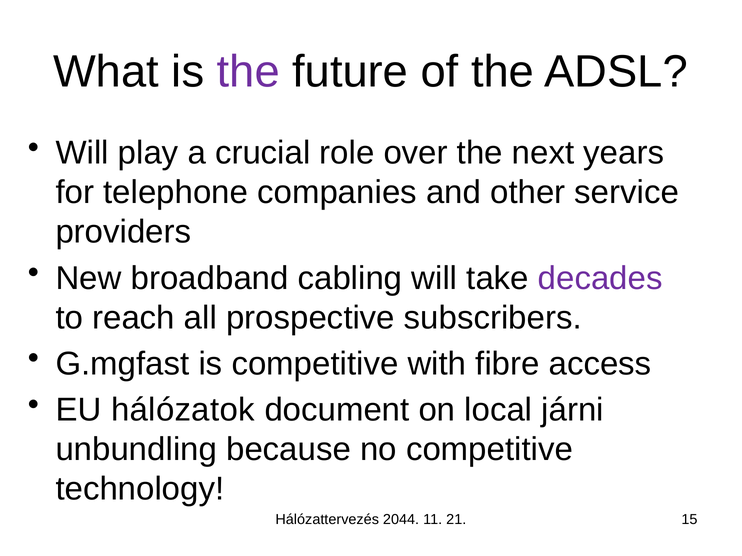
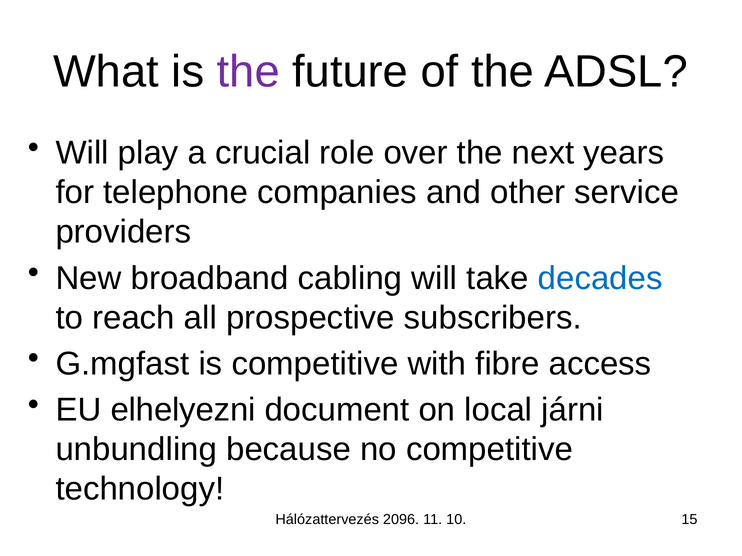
decades colour: purple -> blue
hálózatok: hálózatok -> elhelyezni
2044: 2044 -> 2096
21: 21 -> 10
